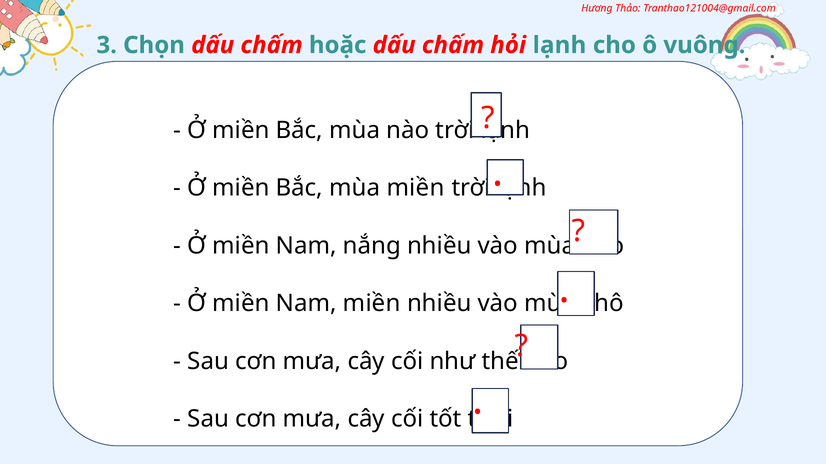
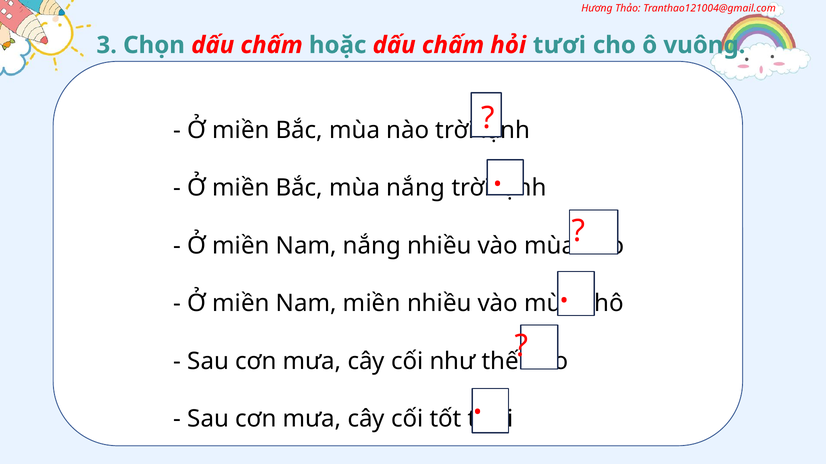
hỏi lạnh: lạnh -> tươi
mùa miền: miền -> nắng
